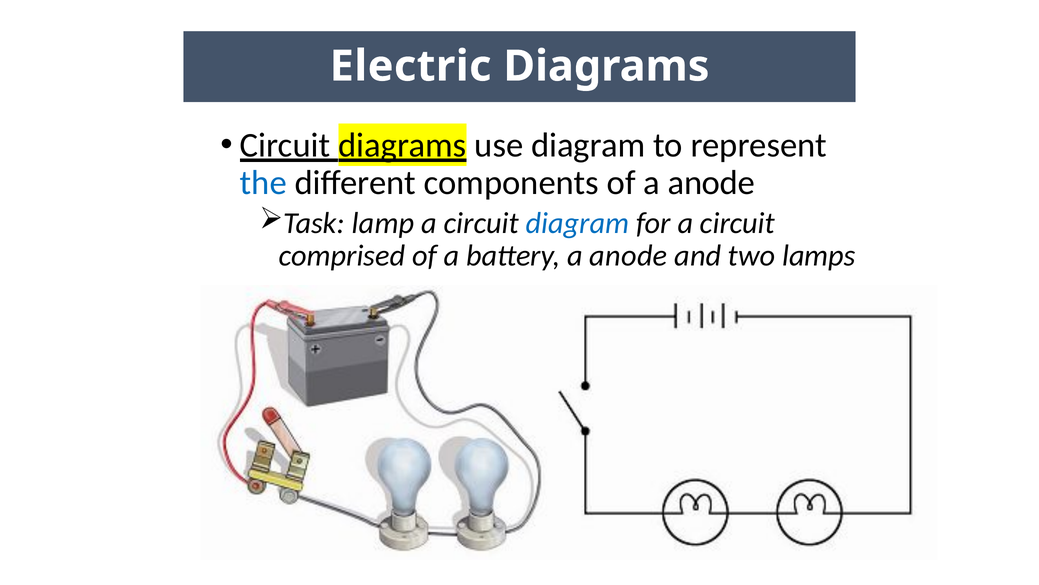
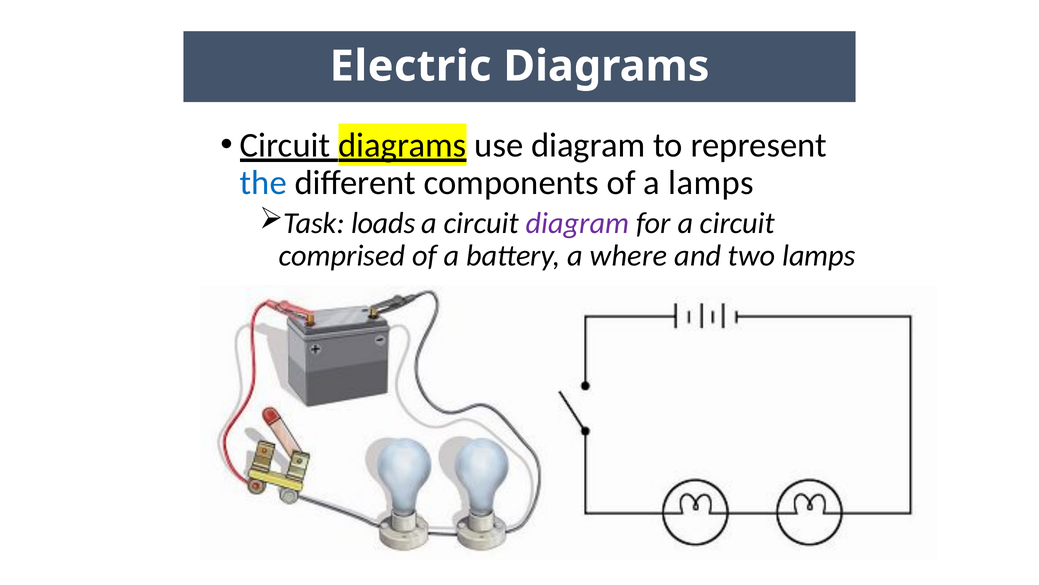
of a anode: anode -> lamps
lamp: lamp -> loads
diagram at (577, 223) colour: blue -> purple
battery a anode: anode -> where
